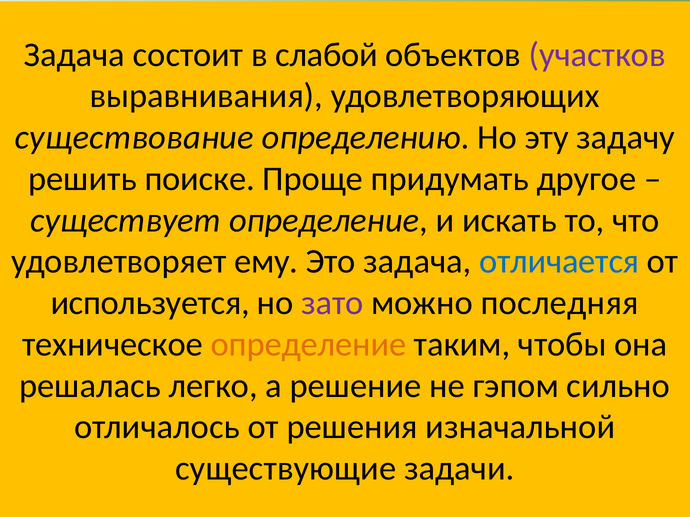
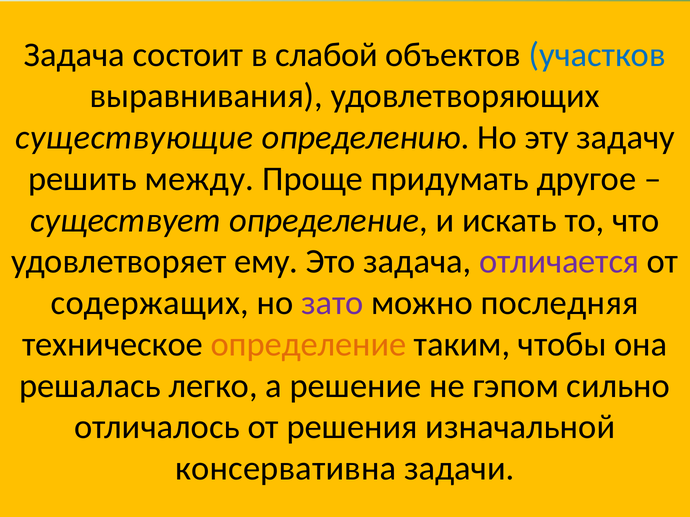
участков colour: purple -> blue
существование: существование -> существующие
поиске: поиске -> между
отличается colour: blue -> purple
используется: используется -> содержащих
существующие: существующие -> консервативна
